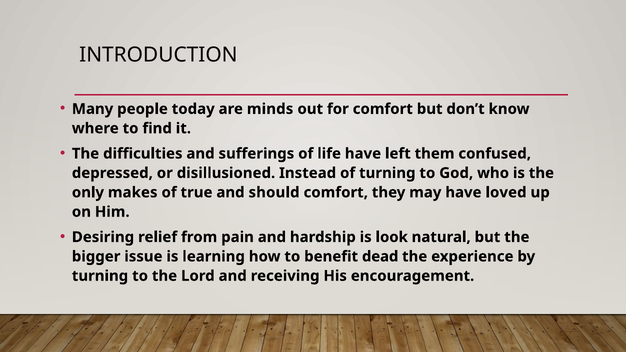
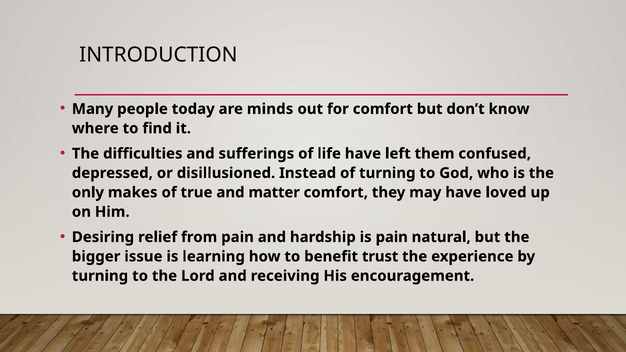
should: should -> matter
is look: look -> pain
dead: dead -> trust
